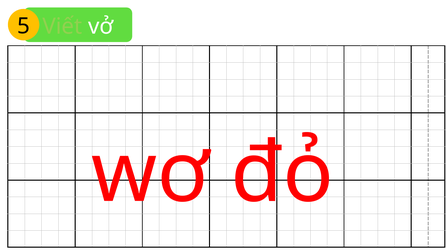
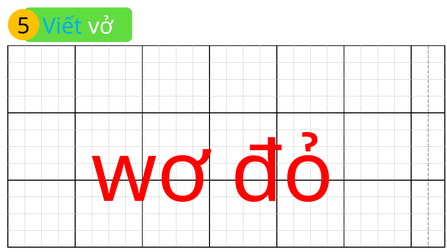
Viết colour: light green -> light blue
